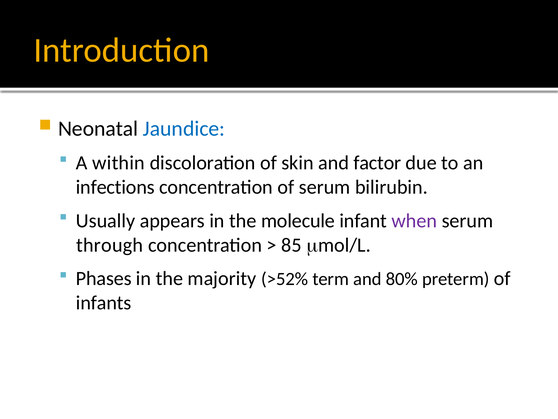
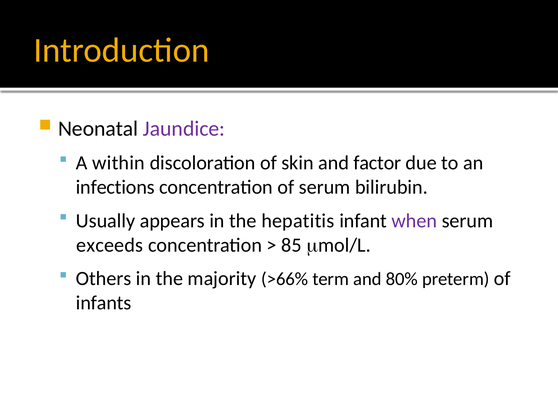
Jaundice colour: blue -> purple
molecule: molecule -> hepatitis
through: through -> exceeds
Phases: Phases -> Others
>52%: >52% -> >66%
